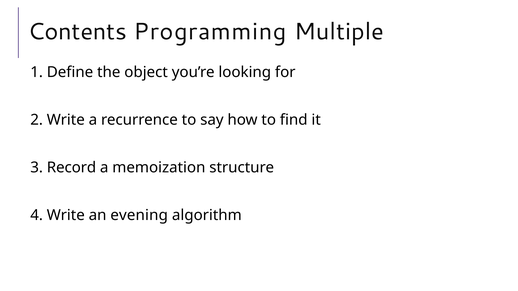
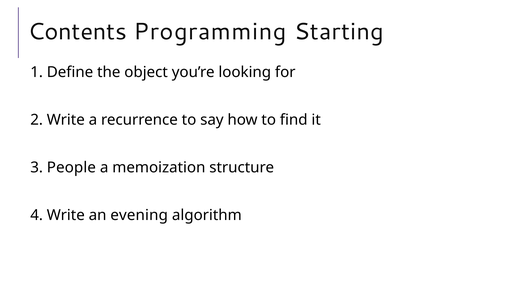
Multiple: Multiple -> Starting
Record: Record -> People
